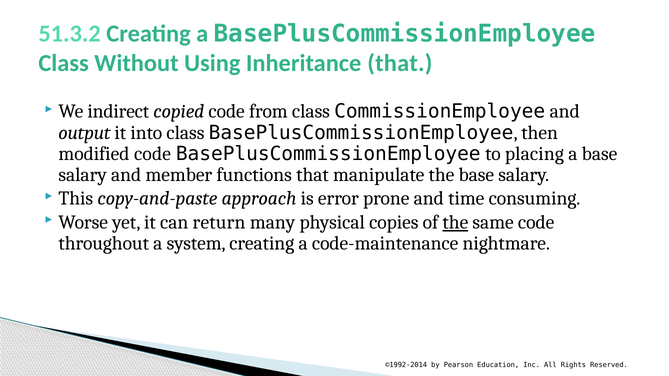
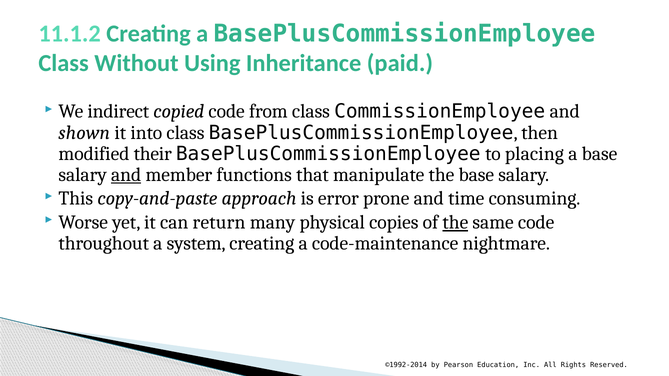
51.3.2: 51.3.2 -> 11.1.2
Inheritance that: that -> paid
output: output -> shown
modified code: code -> their
and at (126, 175) underline: none -> present
